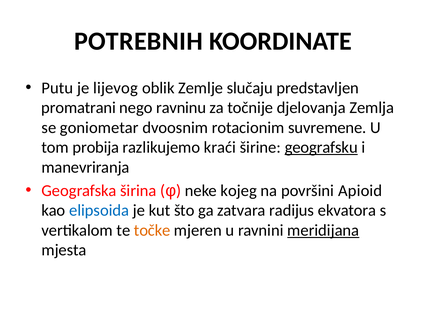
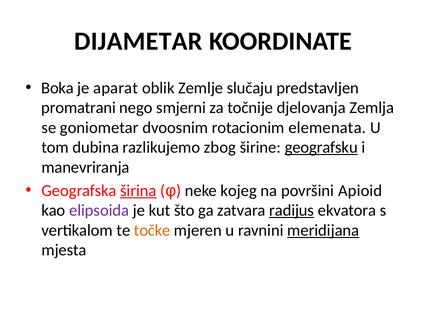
POTREBNIH: POTREBNIH -> DIJAMETAR
Putu: Putu -> Boka
lijevog: lijevog -> aparat
ravninu: ravninu -> smjerni
suvremene: suvremene -> elemenata
probija: probija -> dubina
kraći: kraći -> zbog
širina underline: none -> present
elipsoida colour: blue -> purple
radijus underline: none -> present
